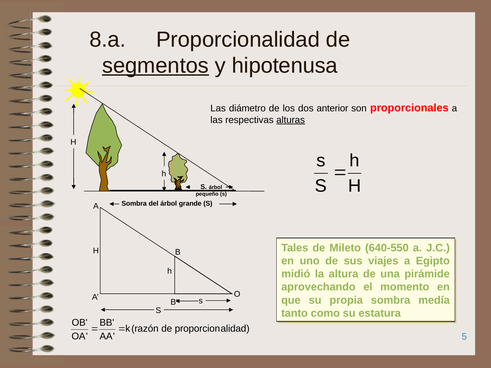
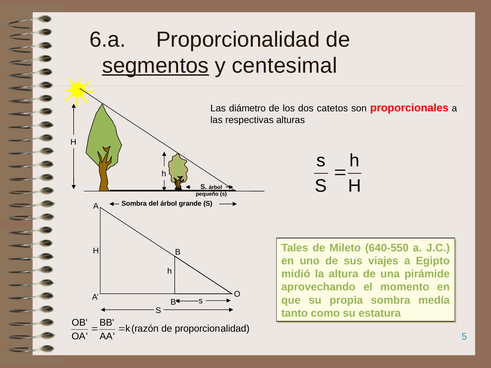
8.a: 8.a -> 6.a
hipotenusa: hipotenusa -> centesimal
anterior: anterior -> catetos
alturas underline: present -> none
